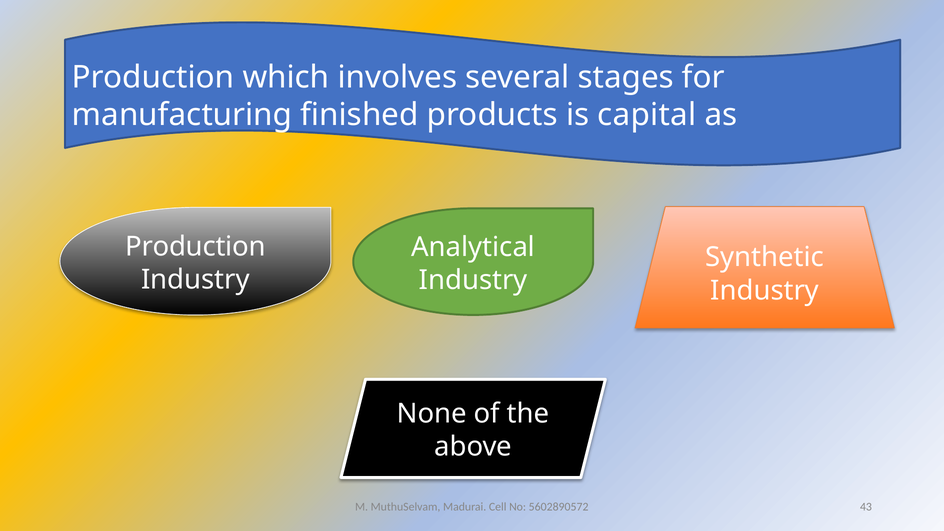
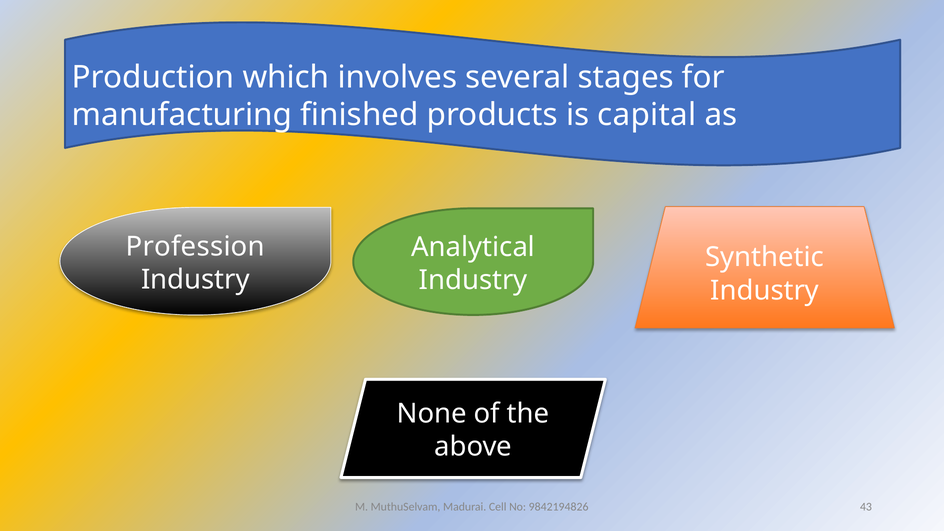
Production at (196, 247): Production -> Profession
5602890572: 5602890572 -> 9842194826
